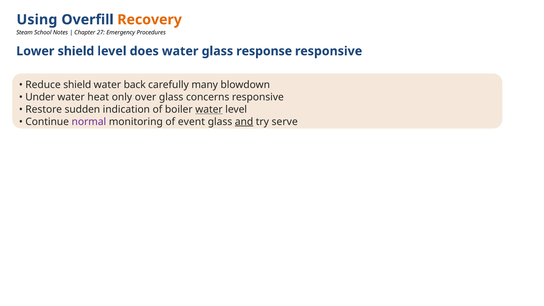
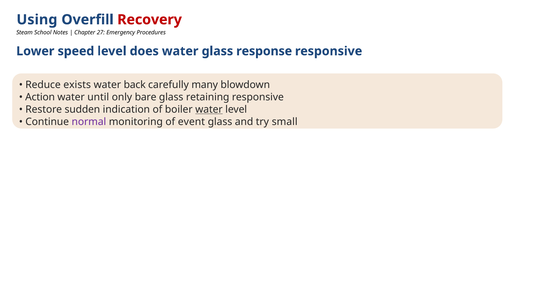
Recovery colour: orange -> red
Lower shield: shield -> speed
Reduce shield: shield -> exists
Under: Under -> Action
heat: heat -> until
over: over -> bare
concerns: concerns -> retaining
and underline: present -> none
serve: serve -> small
